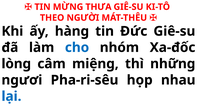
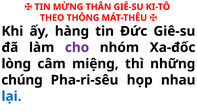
THƯA: THƯA -> THÂN
NGƯỜI: NGƯỜI -> THÔNG
cho colour: blue -> purple
ngươi: ngươi -> chúng
